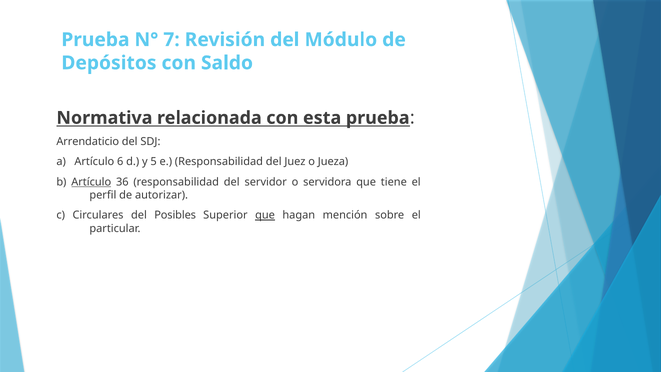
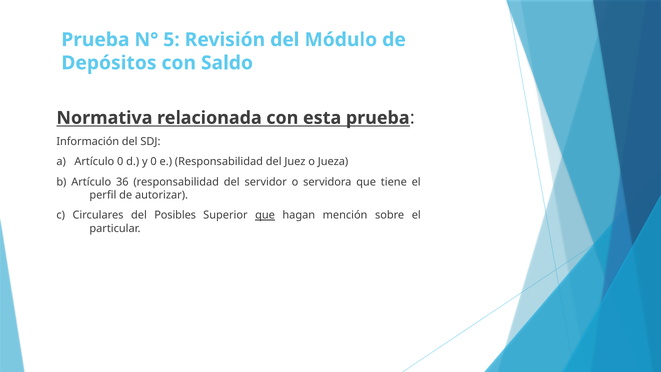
7: 7 -> 5
Arrendaticio: Arrendaticio -> Información
Artículo 6: 6 -> 0
y 5: 5 -> 0
Artículo at (91, 182) underline: present -> none
